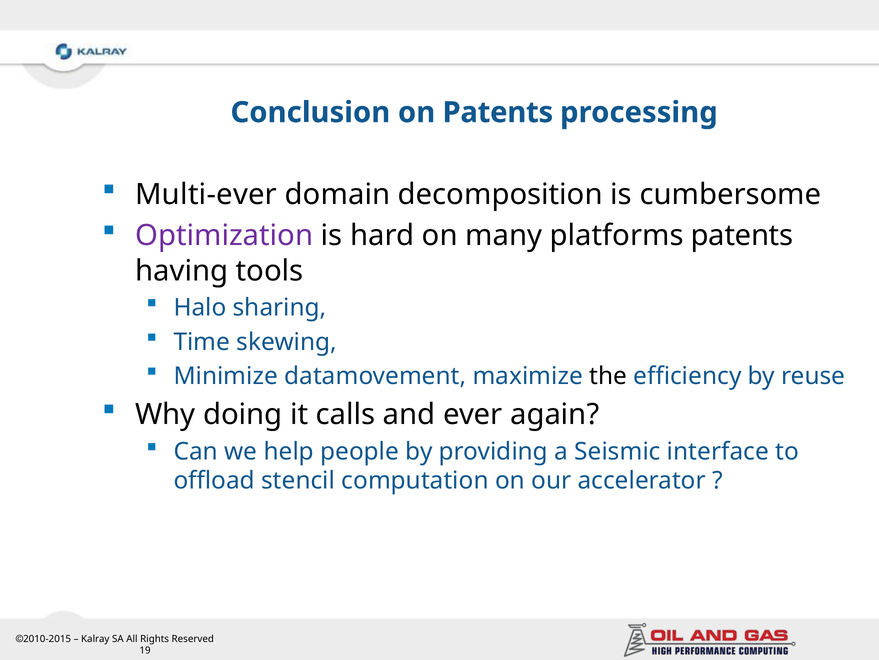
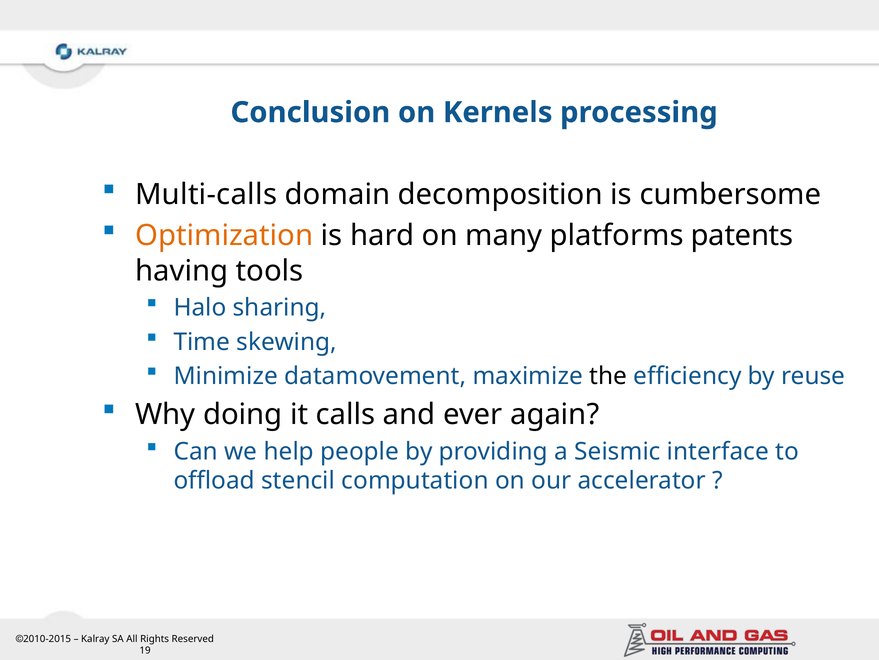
on Patents: Patents -> Kernels
Multi-ever: Multi-ever -> Multi-calls
Optimization colour: purple -> orange
